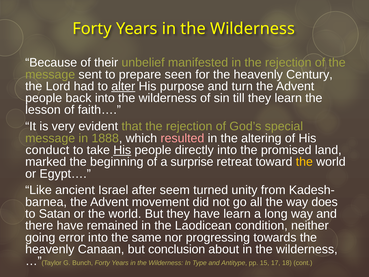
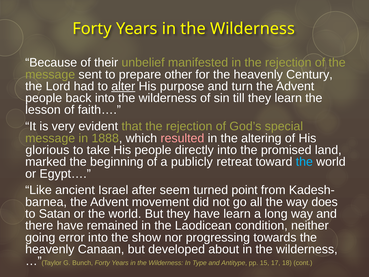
seen: seen -> other
conduct: conduct -> glorious
His at (122, 150) underline: present -> none
surprise: surprise -> publicly
the at (304, 162) colour: yellow -> light blue
unity: unity -> point
same: same -> show
conclusion: conclusion -> developed
